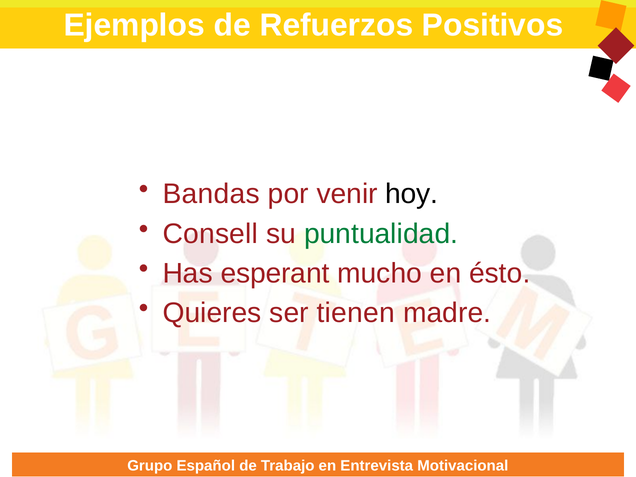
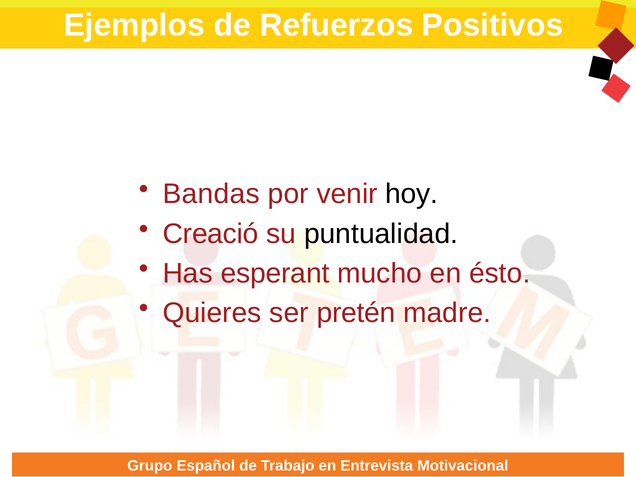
Consell: Consell -> Creació
puntualidad colour: green -> black
tienen: tienen -> pretén
